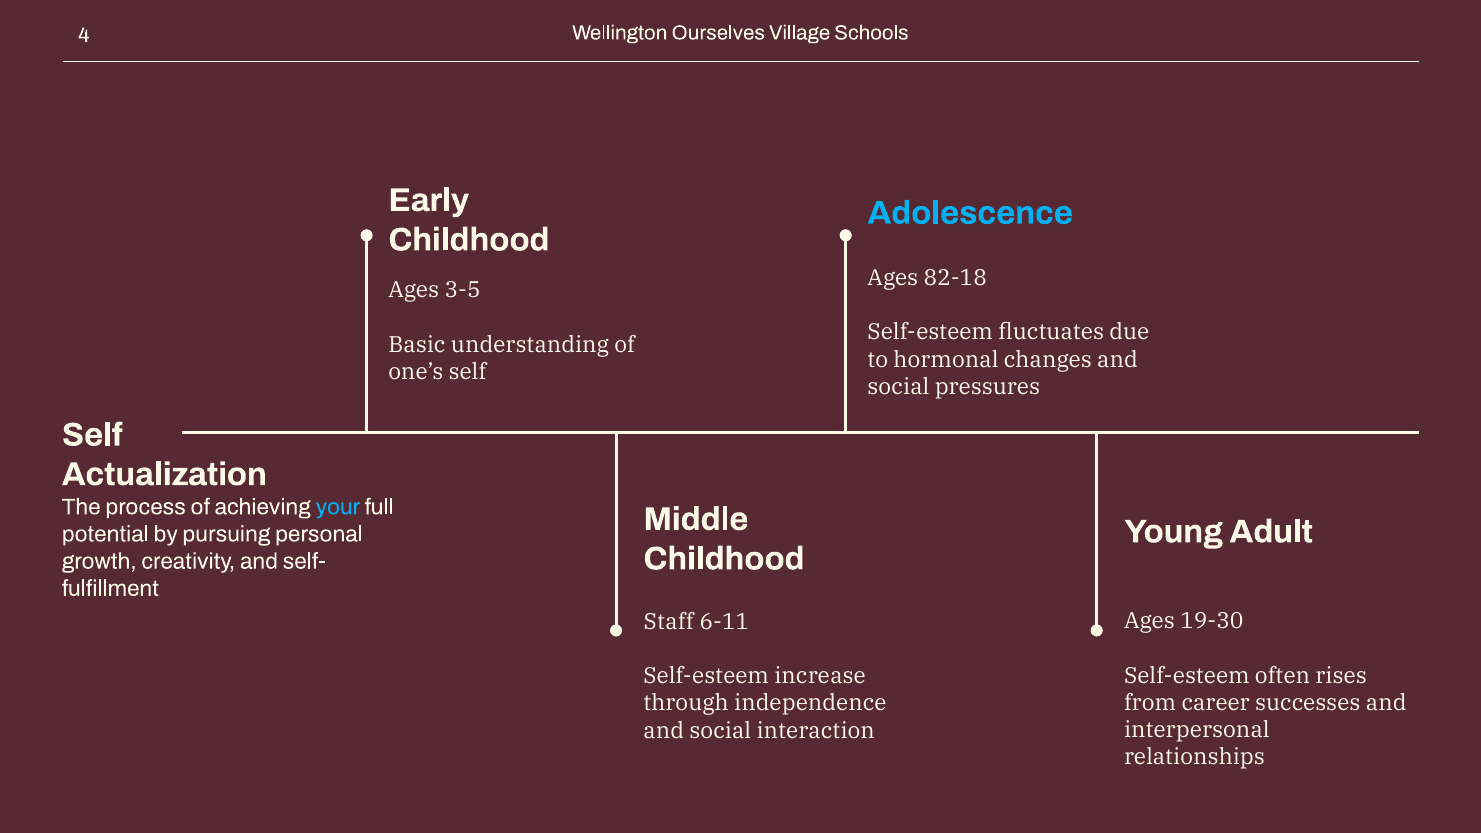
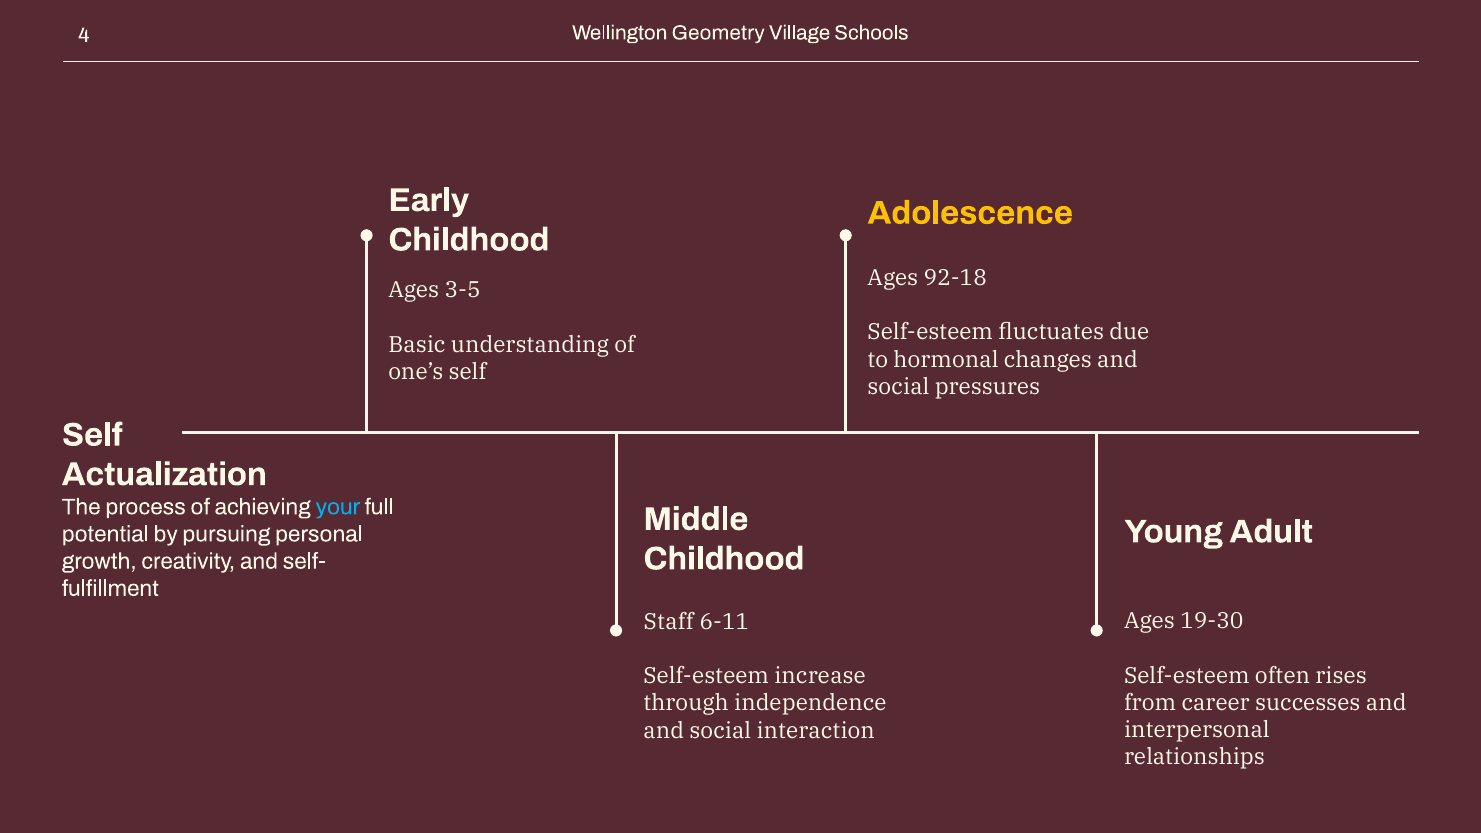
Ourselves: Ourselves -> Geometry
Adolescence colour: light blue -> yellow
82-18: 82-18 -> 92-18
